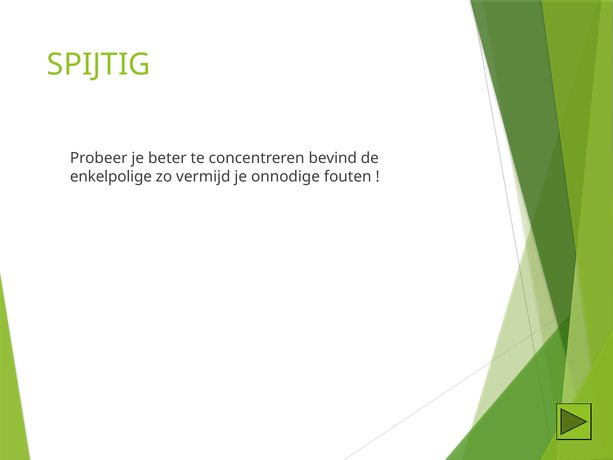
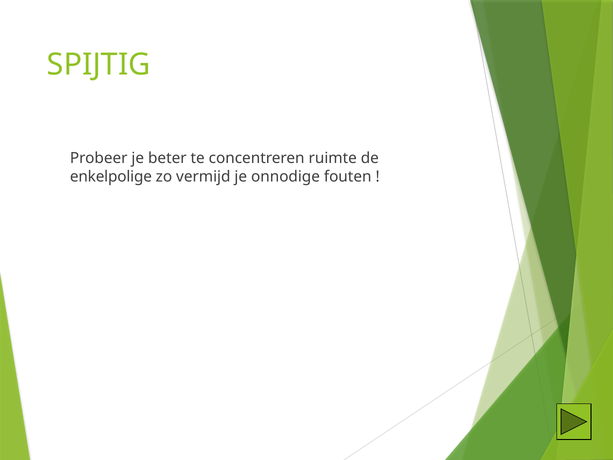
bevind: bevind -> ruimte
